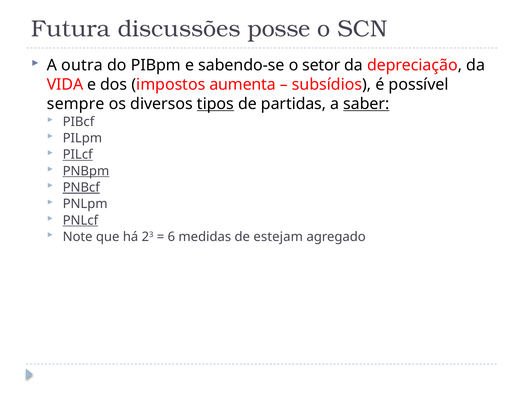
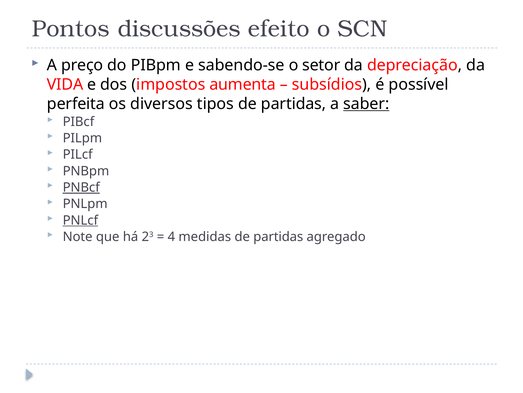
Futura: Futura -> Pontos
posse: posse -> efeito
outra: outra -> preço
sempre: sempre -> perfeita
tipos underline: present -> none
PILcf underline: present -> none
PNBpm underline: present -> none
6: 6 -> 4
medidas de estejam: estejam -> partidas
